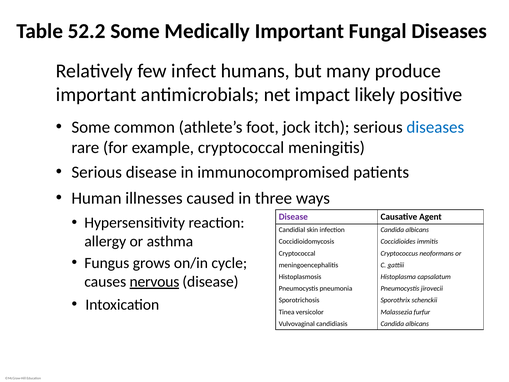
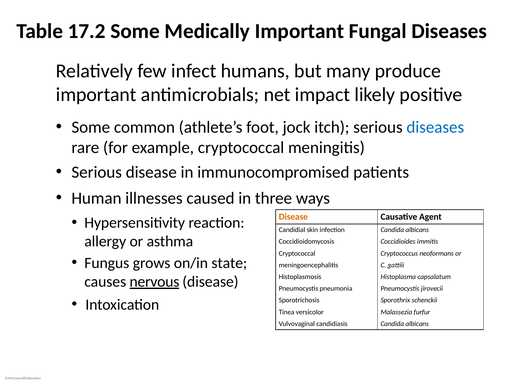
52.2: 52.2 -> 17.2
Disease at (293, 217) colour: purple -> orange
cycle: cycle -> state
